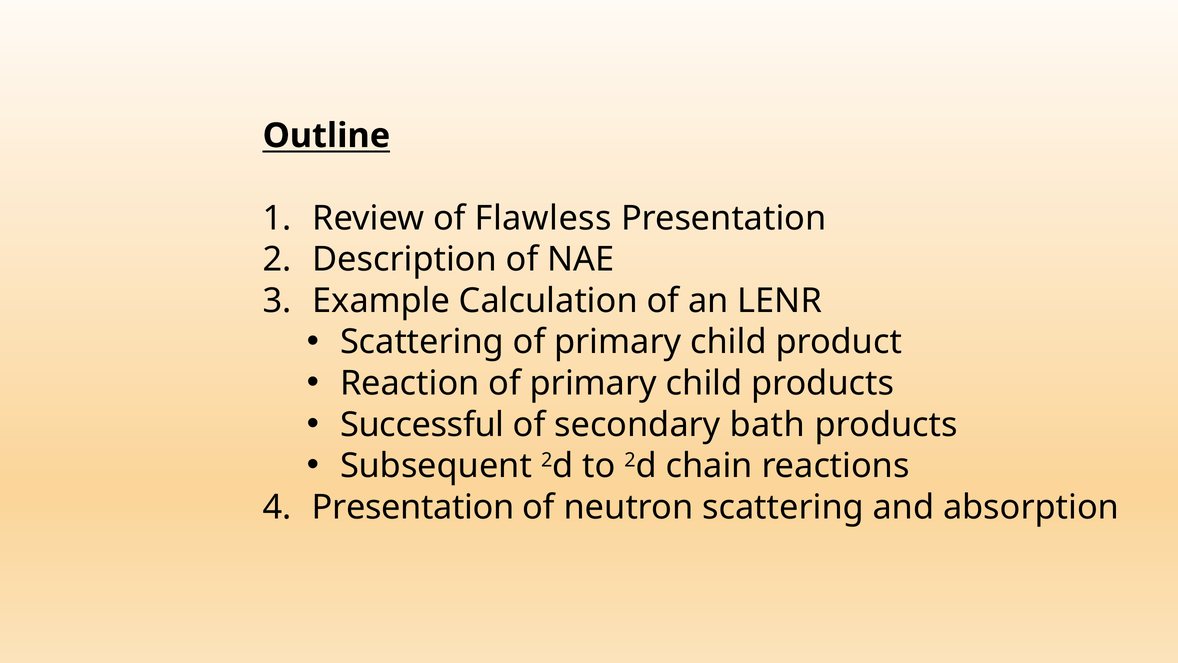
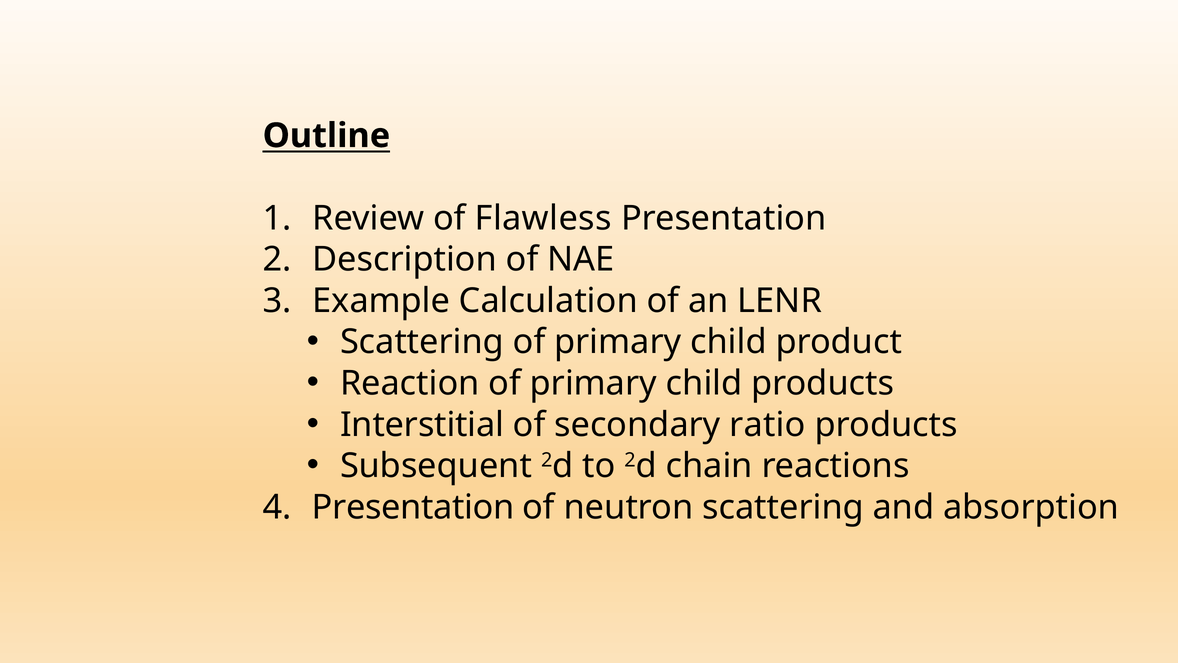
Successful: Successful -> Interstitial
bath: bath -> ratio
